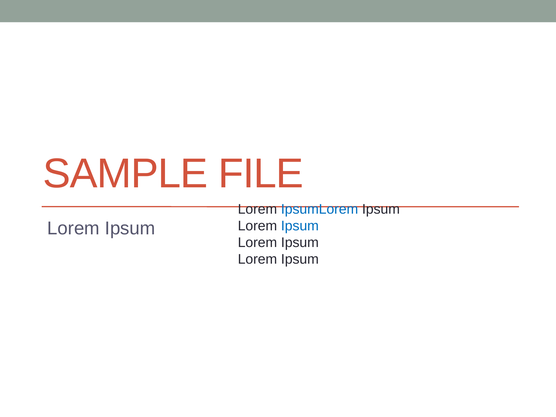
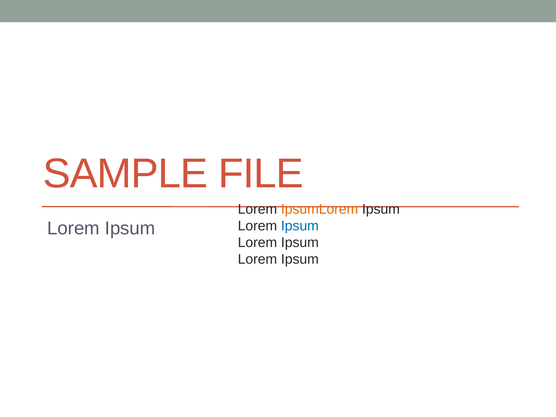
IpsumLorem colour: blue -> orange
